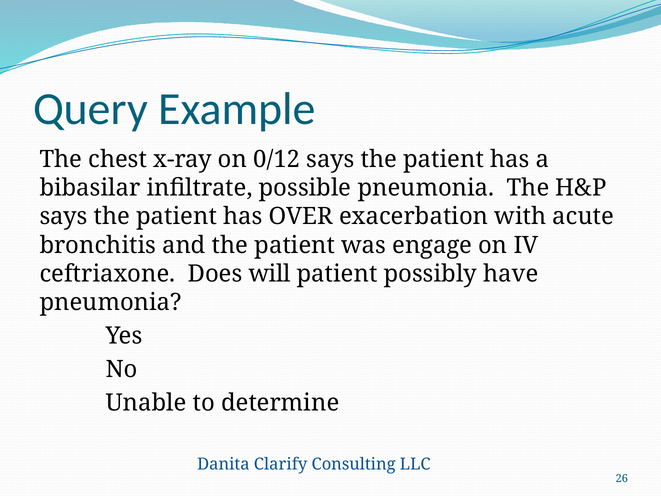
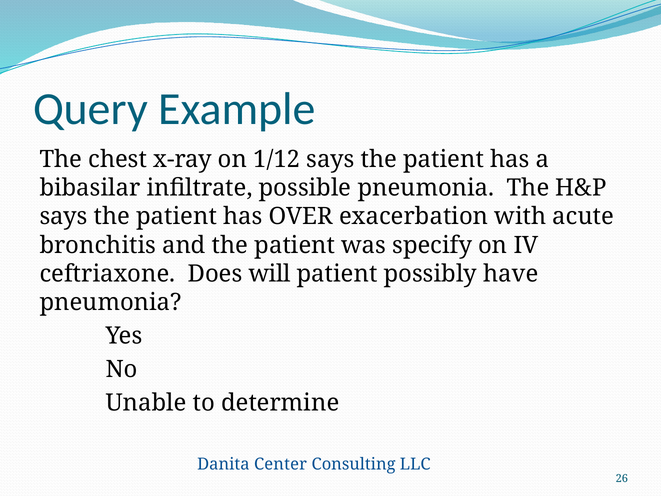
0/12: 0/12 -> 1/12
engage: engage -> specify
Clarify: Clarify -> Center
